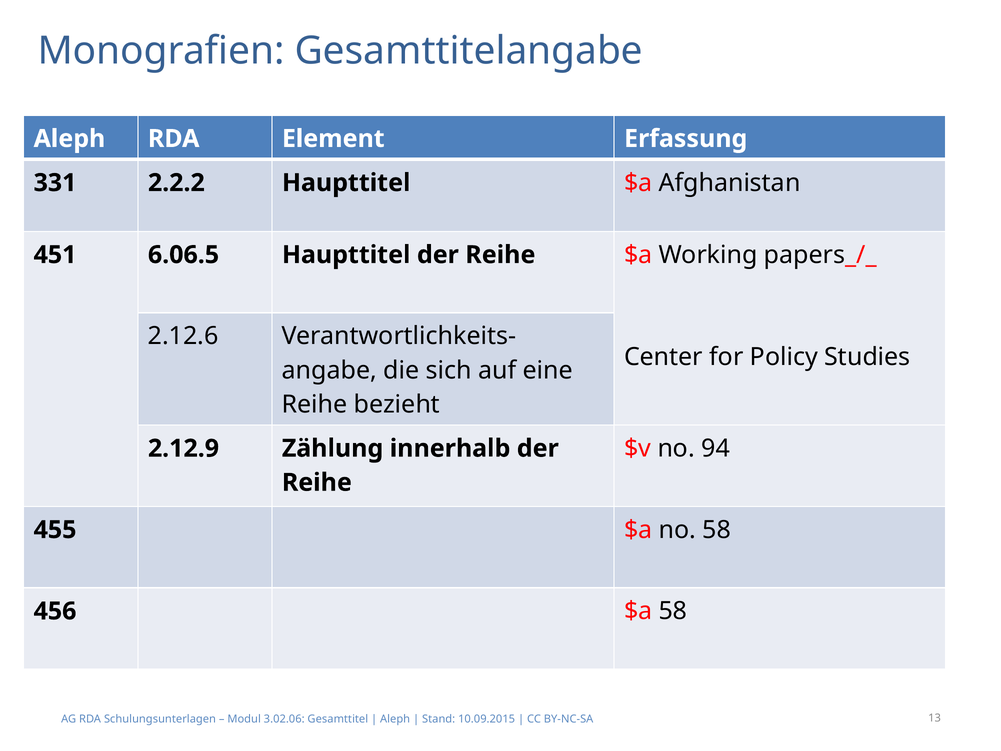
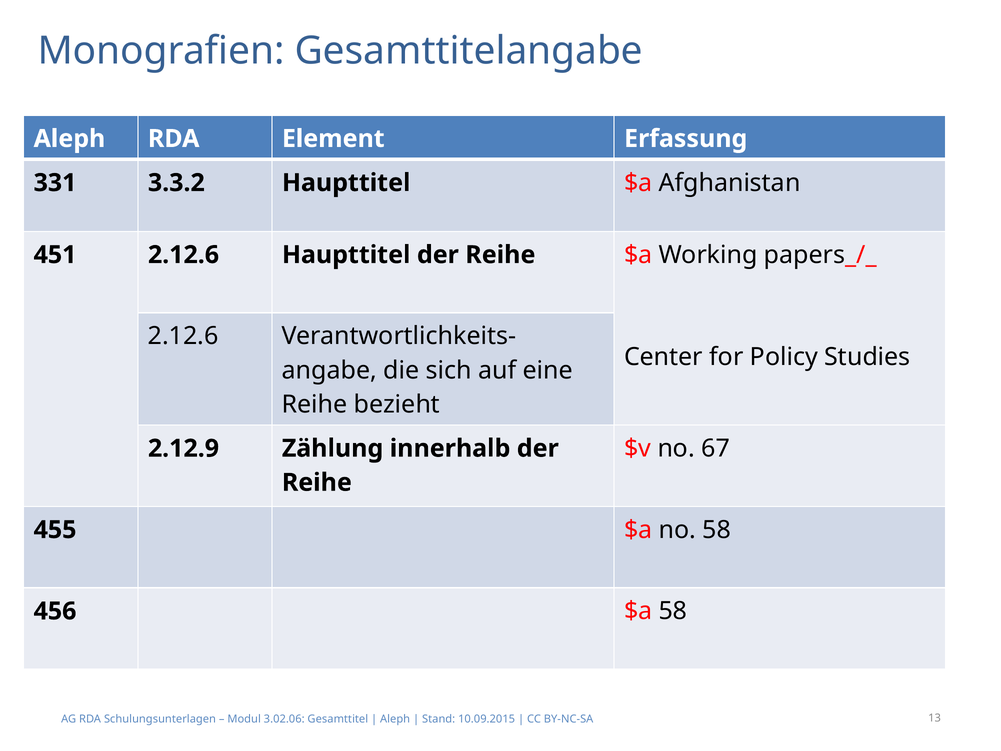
2.2.2: 2.2.2 -> 3.3.2
451 6.06.5: 6.06.5 -> 2.12.6
94: 94 -> 67
